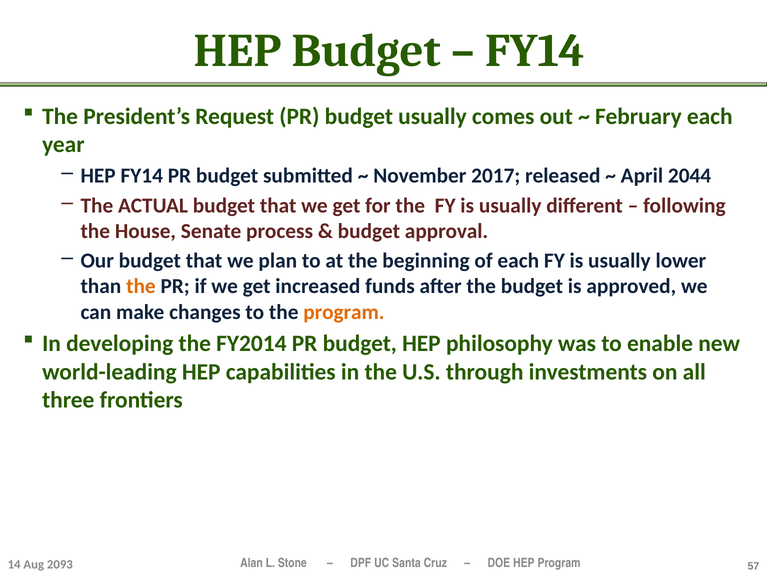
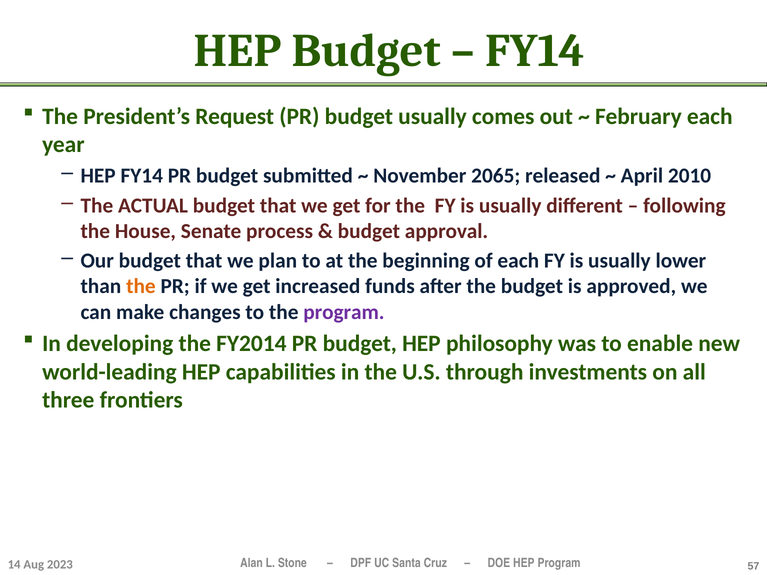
2017: 2017 -> 2065
2044: 2044 -> 2010
program at (344, 312) colour: orange -> purple
2093: 2093 -> 2023
